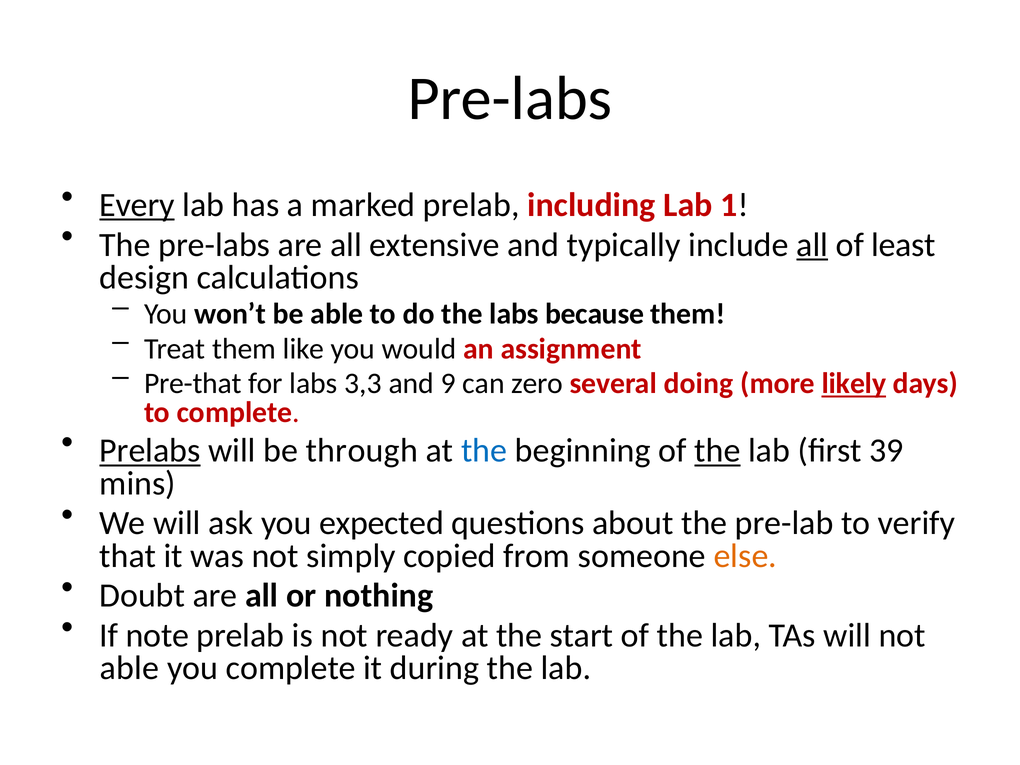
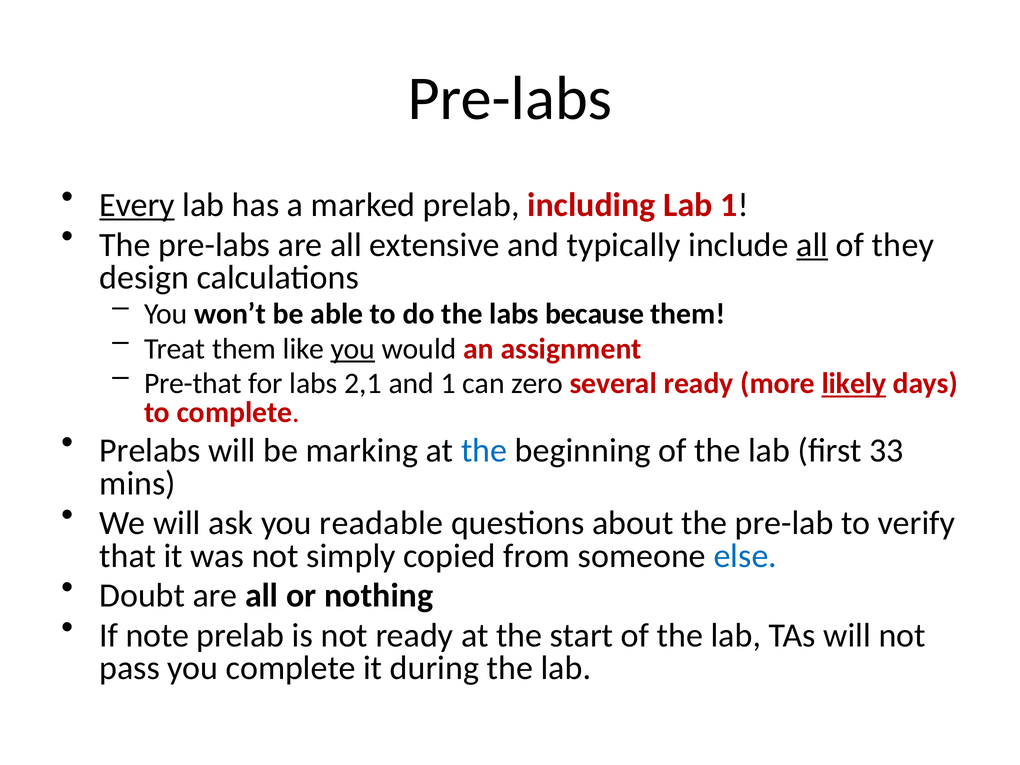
least: least -> they
you at (353, 349) underline: none -> present
3,3: 3,3 -> 2,1
and 9: 9 -> 1
several doing: doing -> ready
Prelabs underline: present -> none
through: through -> marking
the at (717, 451) underline: present -> none
39: 39 -> 33
expected: expected -> readable
else colour: orange -> blue
able at (129, 668): able -> pass
